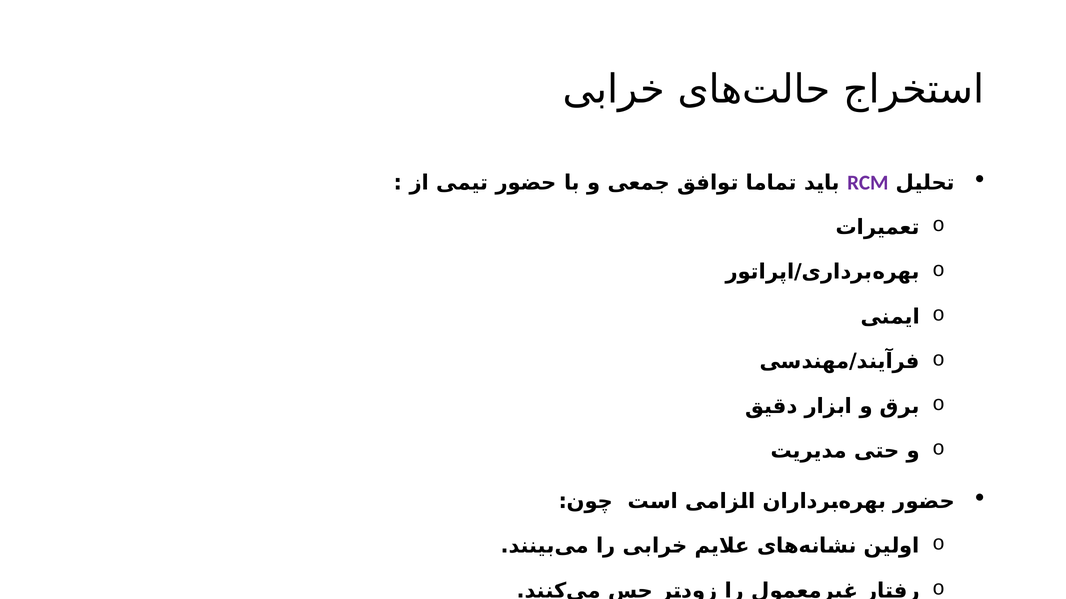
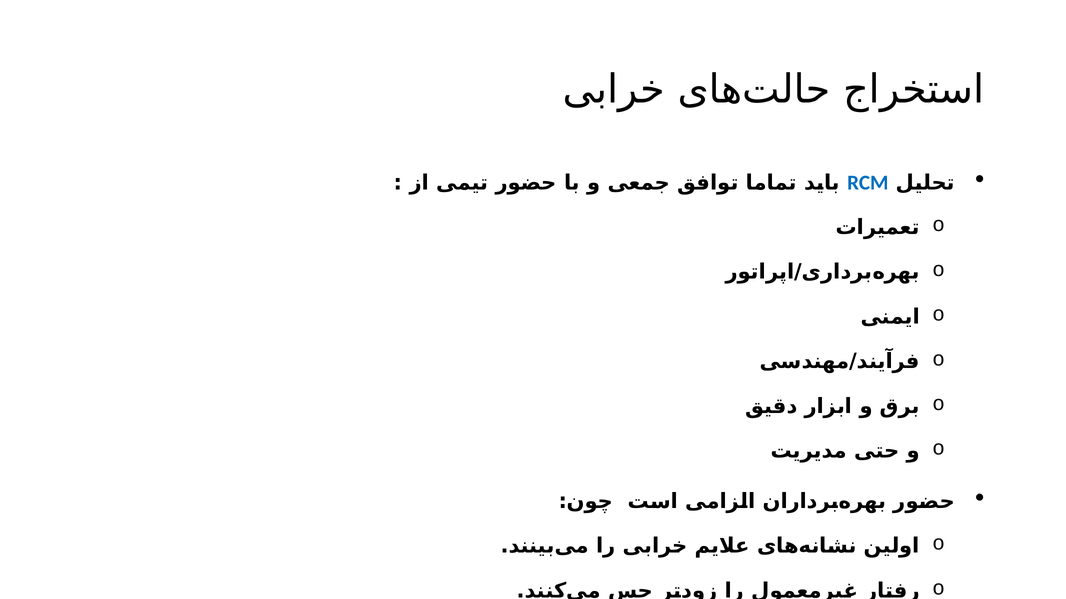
RCM colour: purple -> blue
